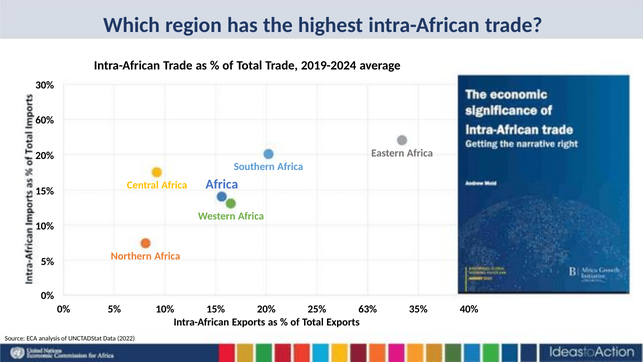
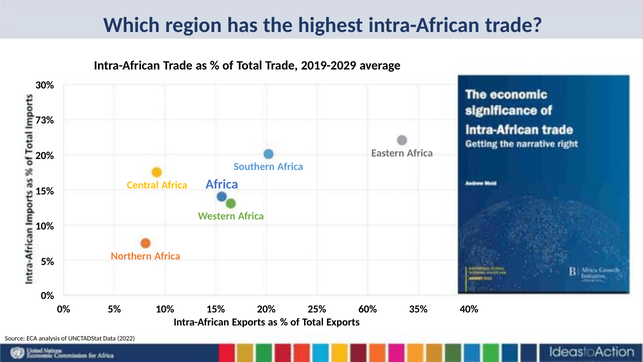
2019-2024: 2019-2024 -> 2019-2029
60%: 60% -> 73%
63%: 63% -> 60%
